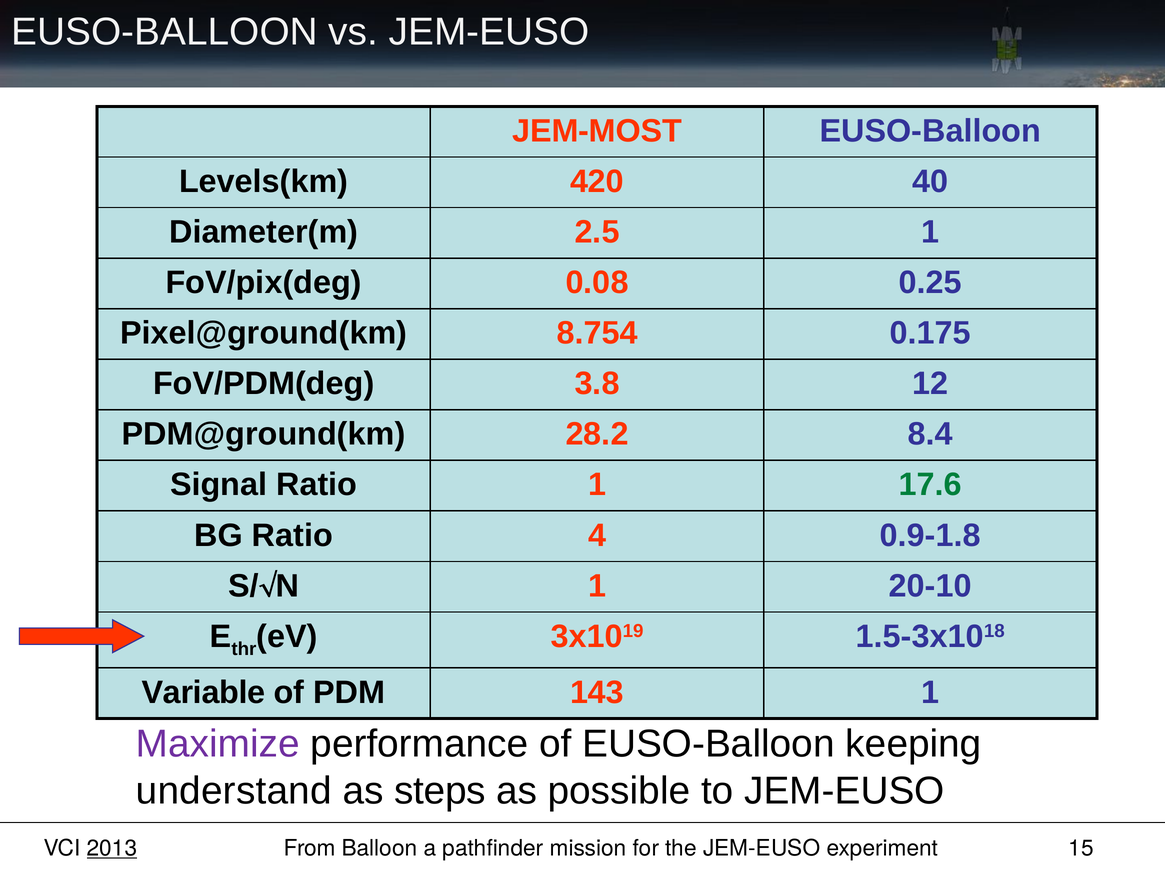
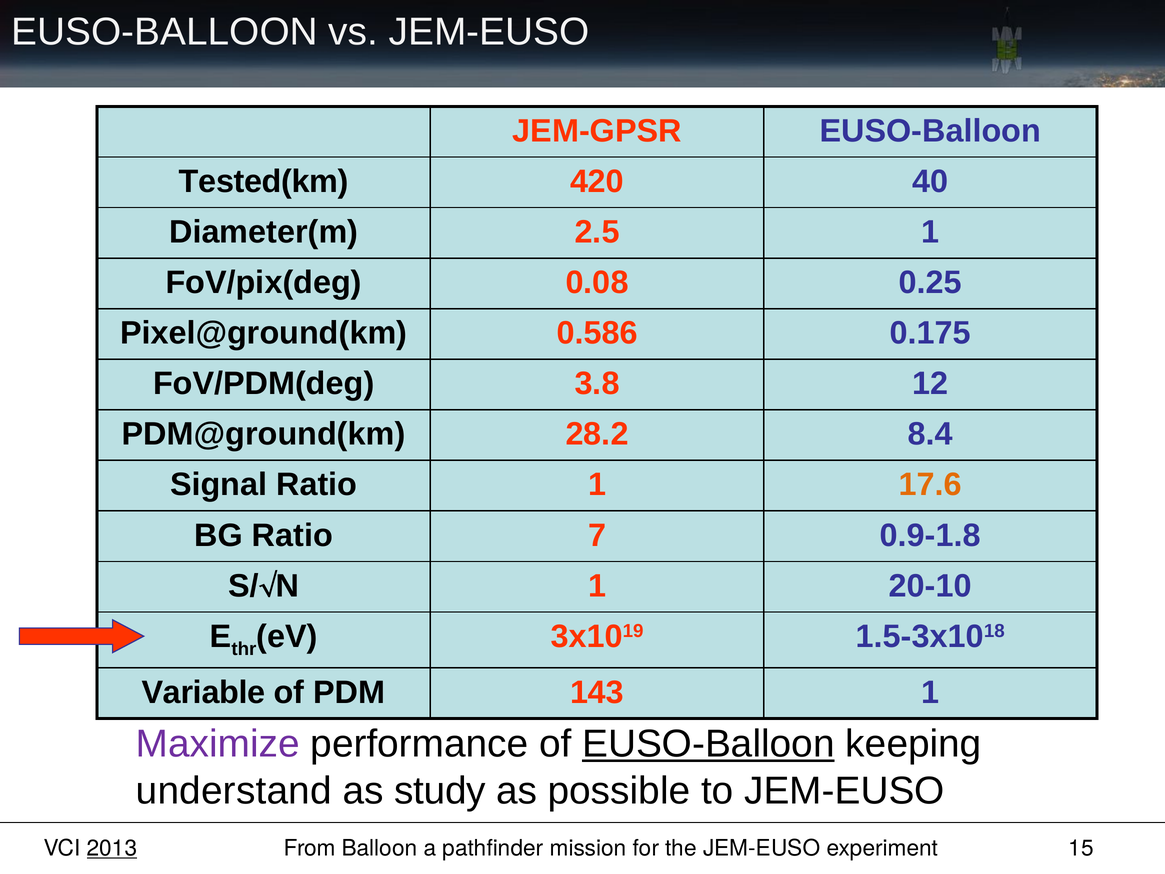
JEM-MOST: JEM-MOST -> JEM-GPSR
Levels(km: Levels(km -> Tested(km
8.754: 8.754 -> 0.586
17.6 colour: green -> orange
4: 4 -> 7
EUSO-Balloon at (708, 744) underline: none -> present
steps: steps -> study
